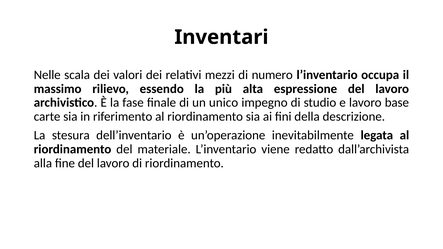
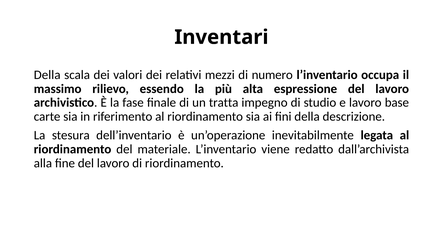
Nelle at (47, 75): Nelle -> Della
unico: unico -> tratta
